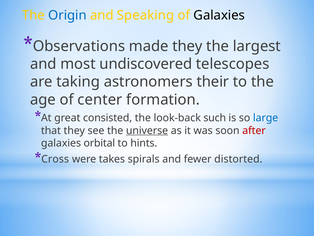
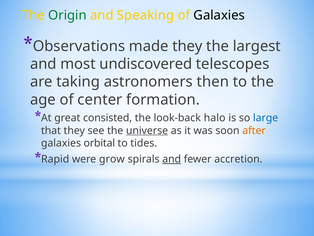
Origin colour: blue -> green
their: their -> then
such: such -> halo
after colour: red -> orange
hints: hints -> tides
Cross: Cross -> Rapid
takes: takes -> grow
and at (172, 159) underline: none -> present
distorted: distorted -> accretion
